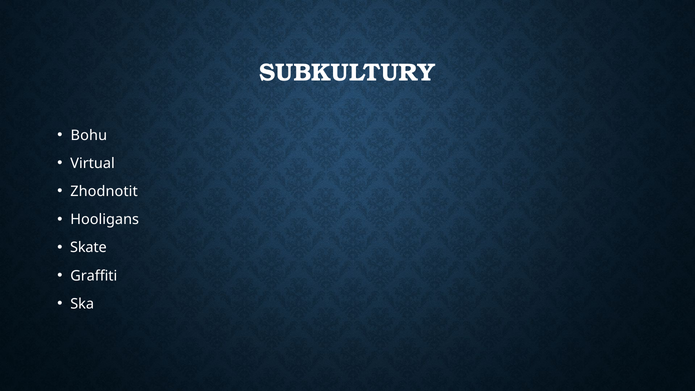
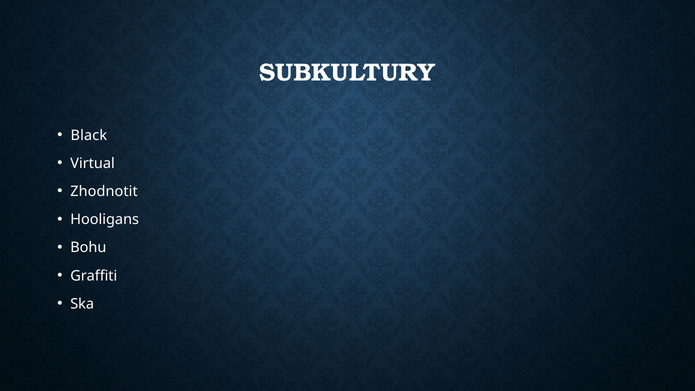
Bohu: Bohu -> Black
Skate: Skate -> Bohu
